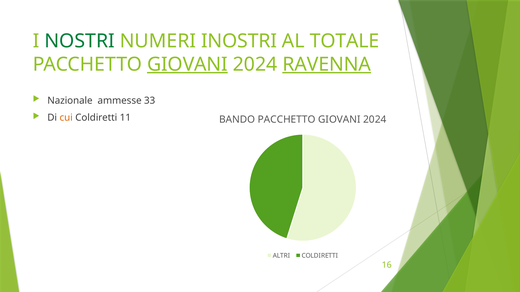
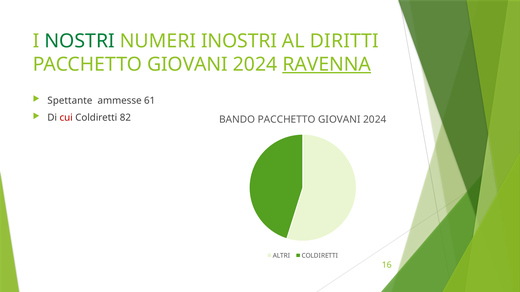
TOTALE: TOTALE -> DIRITTI
GIOVANI at (188, 64) underline: present -> none
Nazionale: Nazionale -> Spettante
33: 33 -> 61
cui colour: orange -> red
11: 11 -> 82
